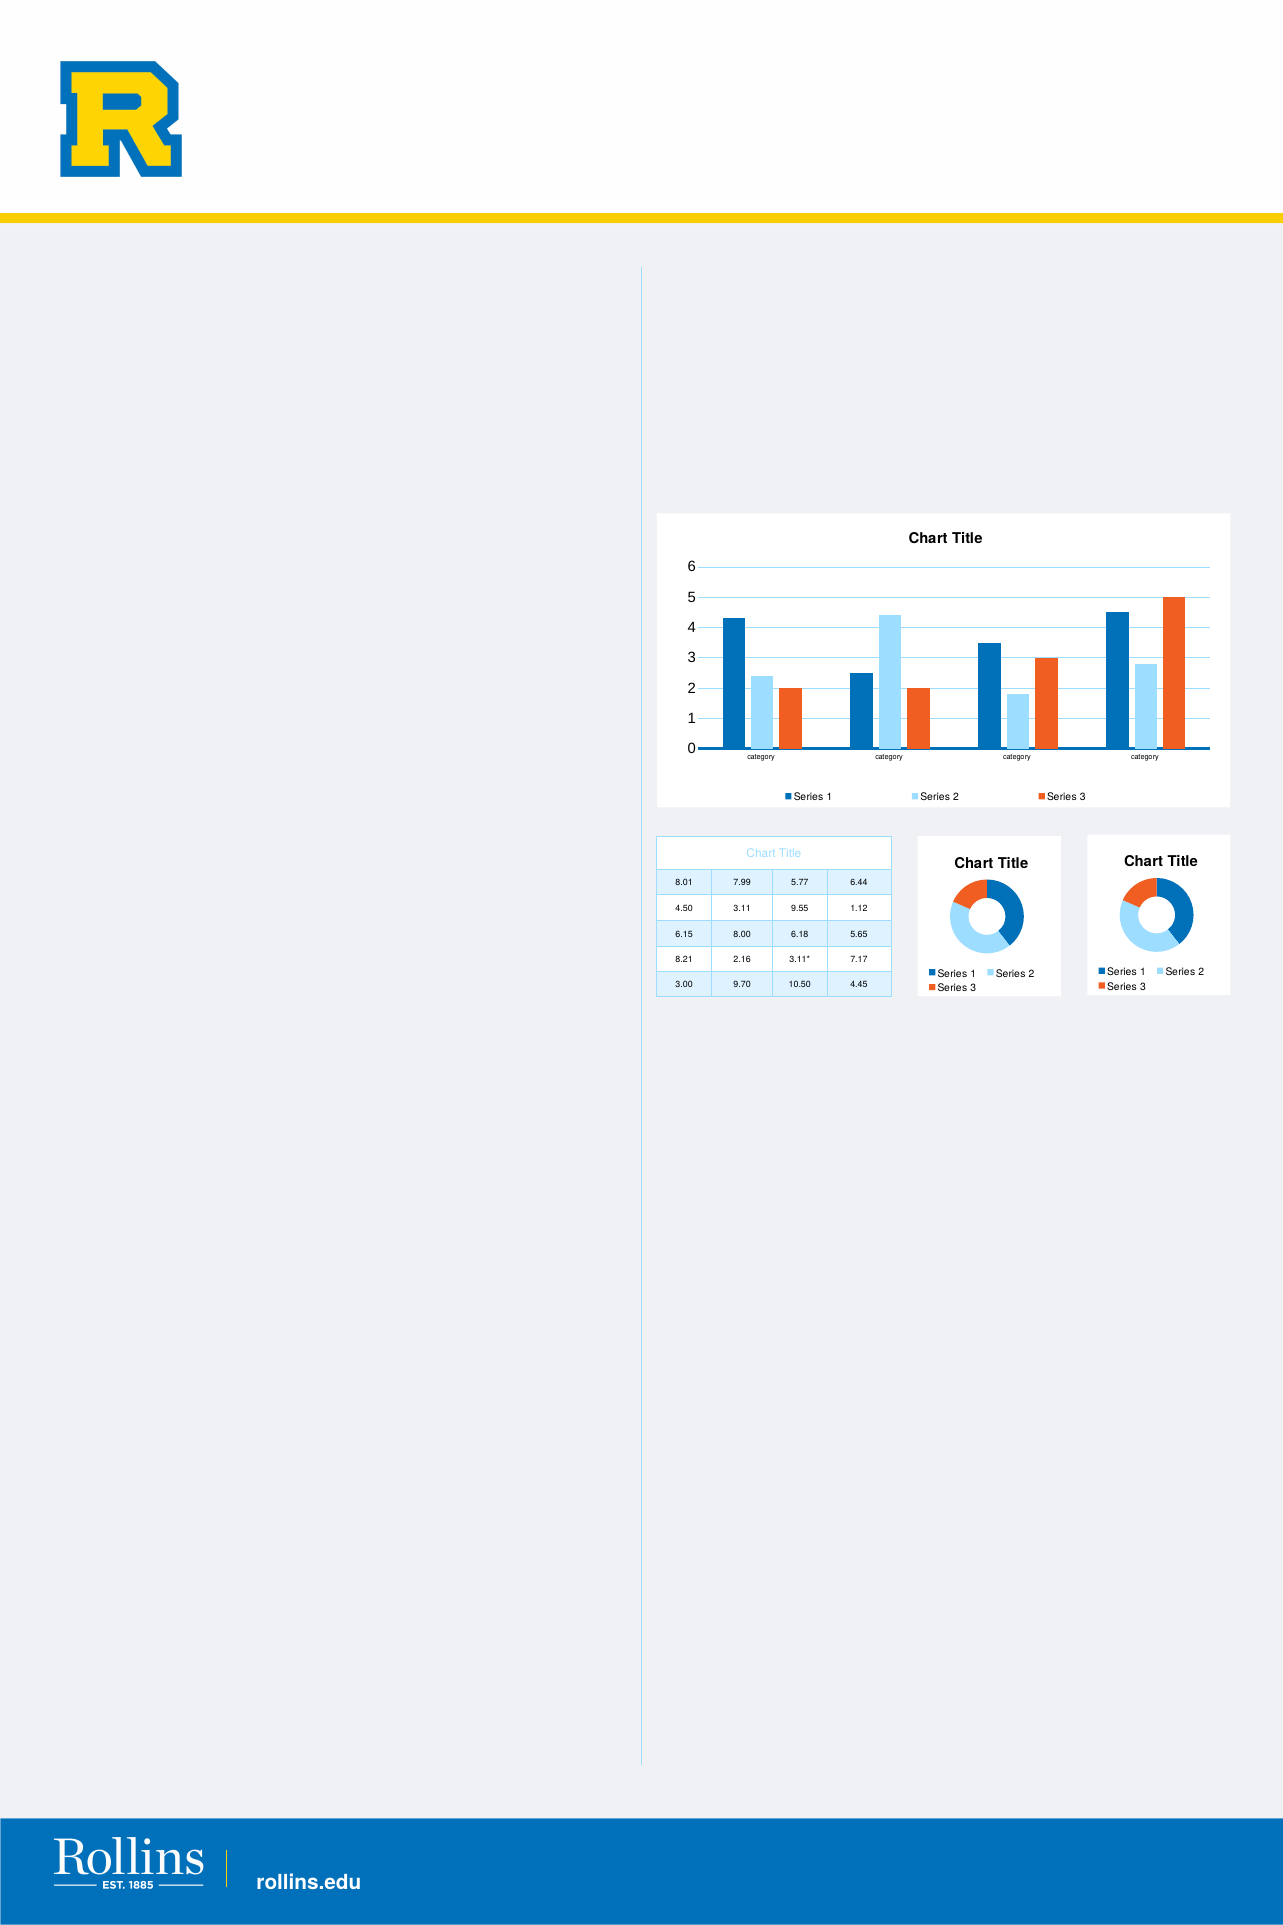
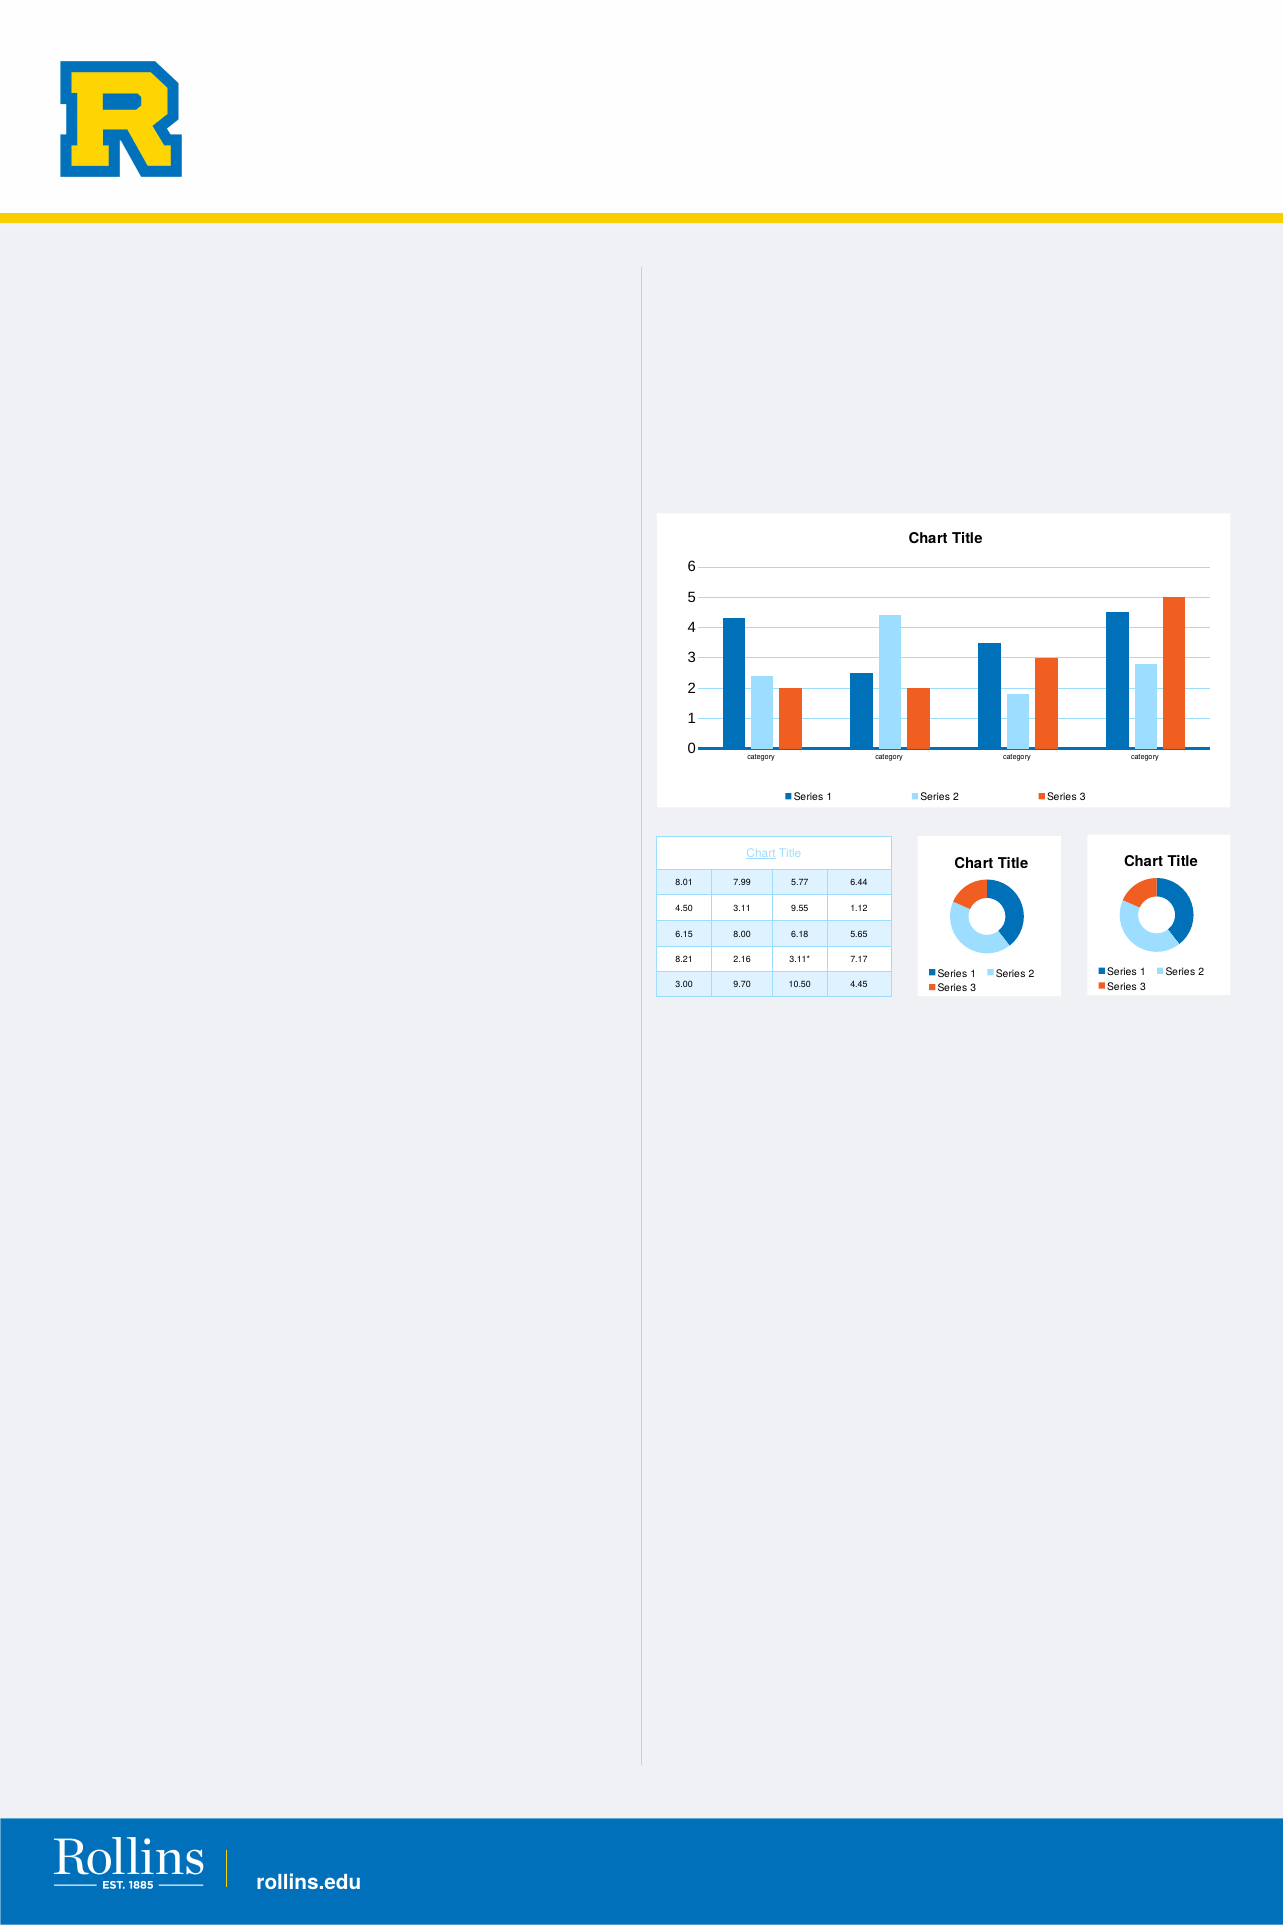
Chart at (761, 853) underline: none -> present
